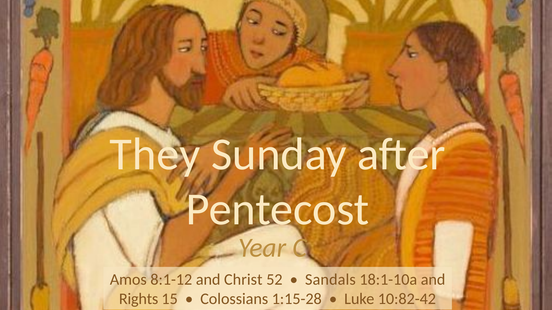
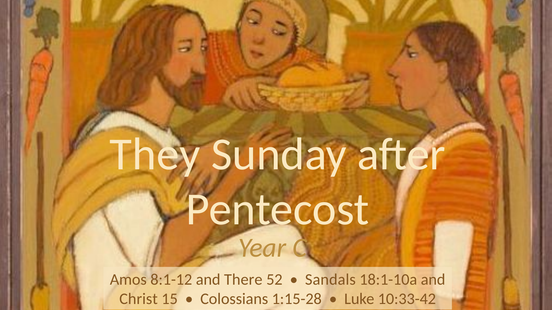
Christ: Christ -> There
Rights: Rights -> Christ
10:82-42: 10:82-42 -> 10:33-42
